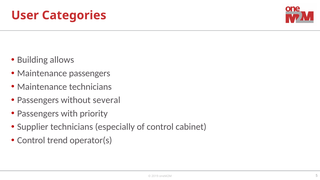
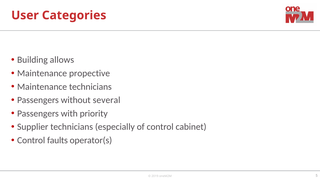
Maintenance passengers: passengers -> propective
trend: trend -> faults
